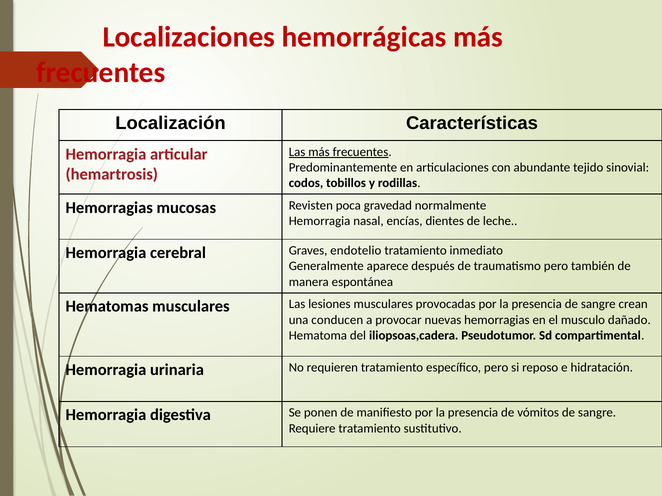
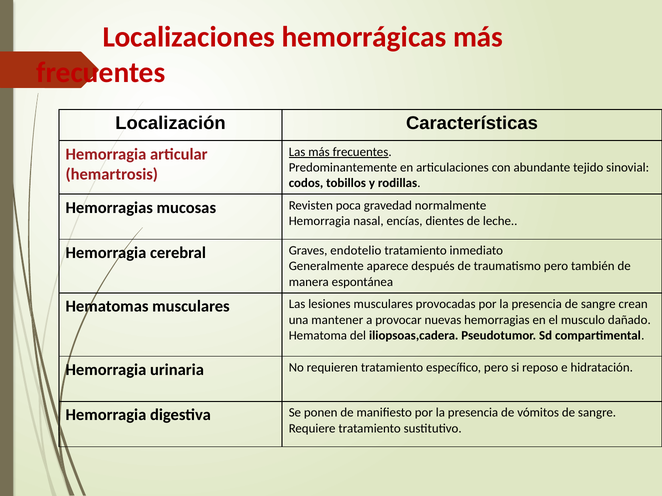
conducen: conducen -> mantener
